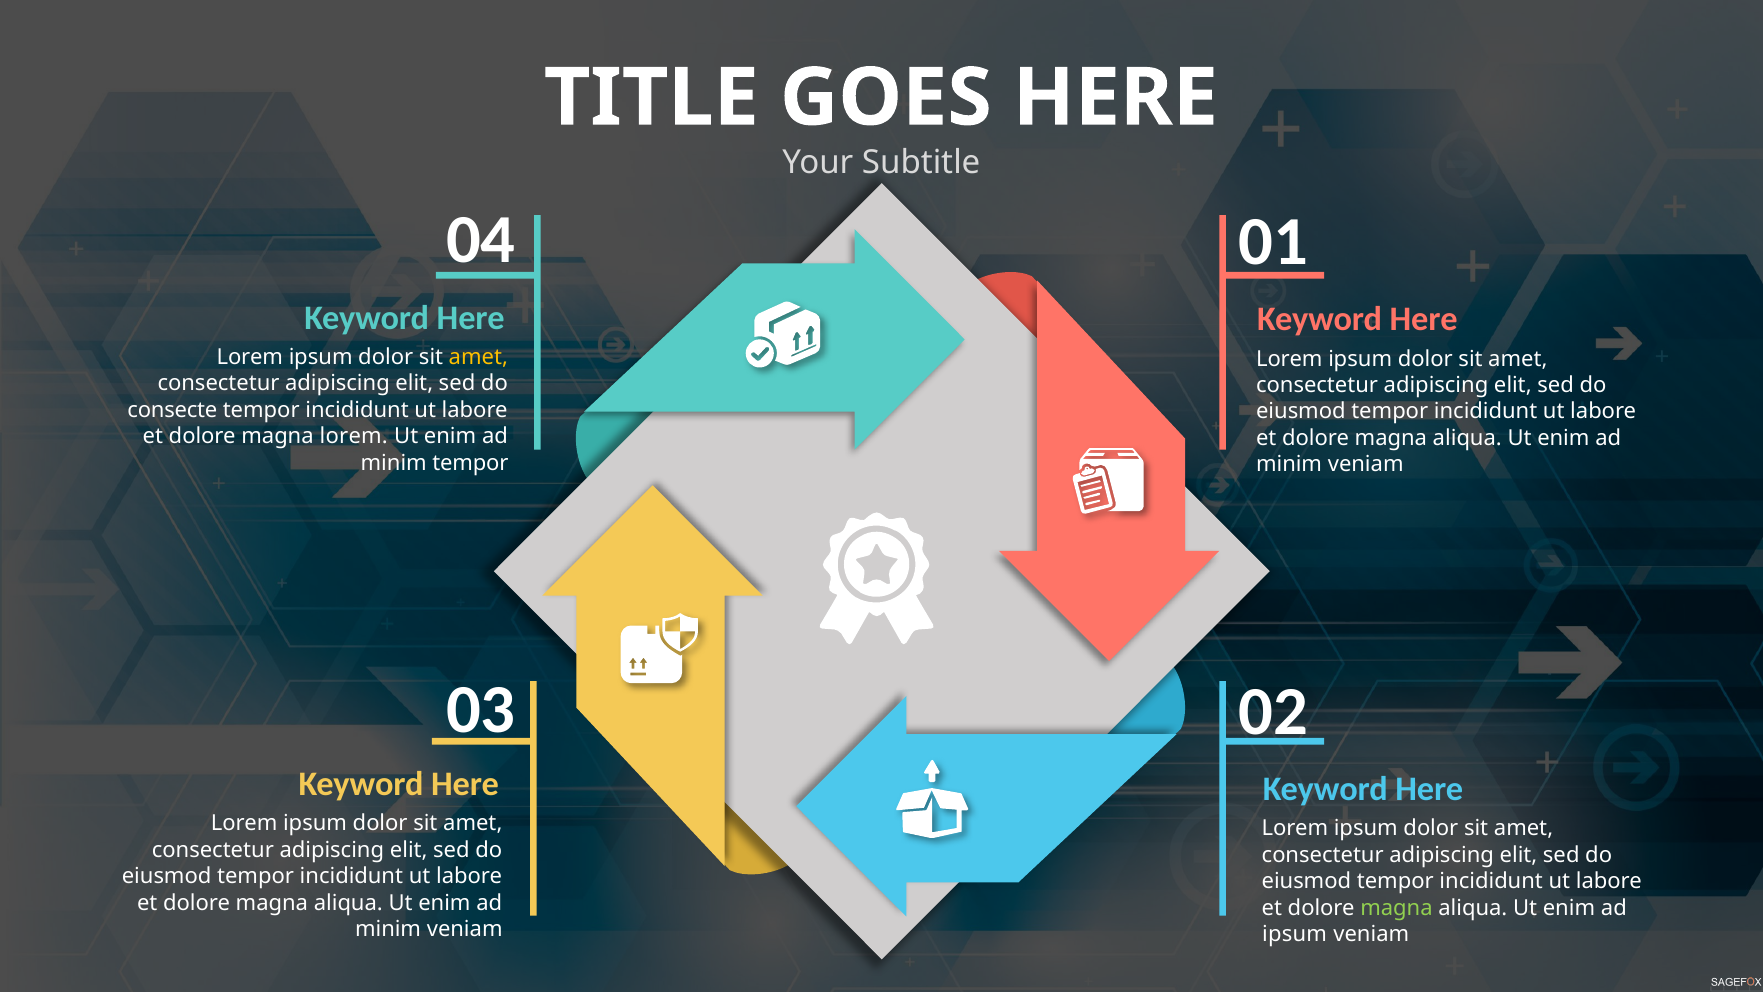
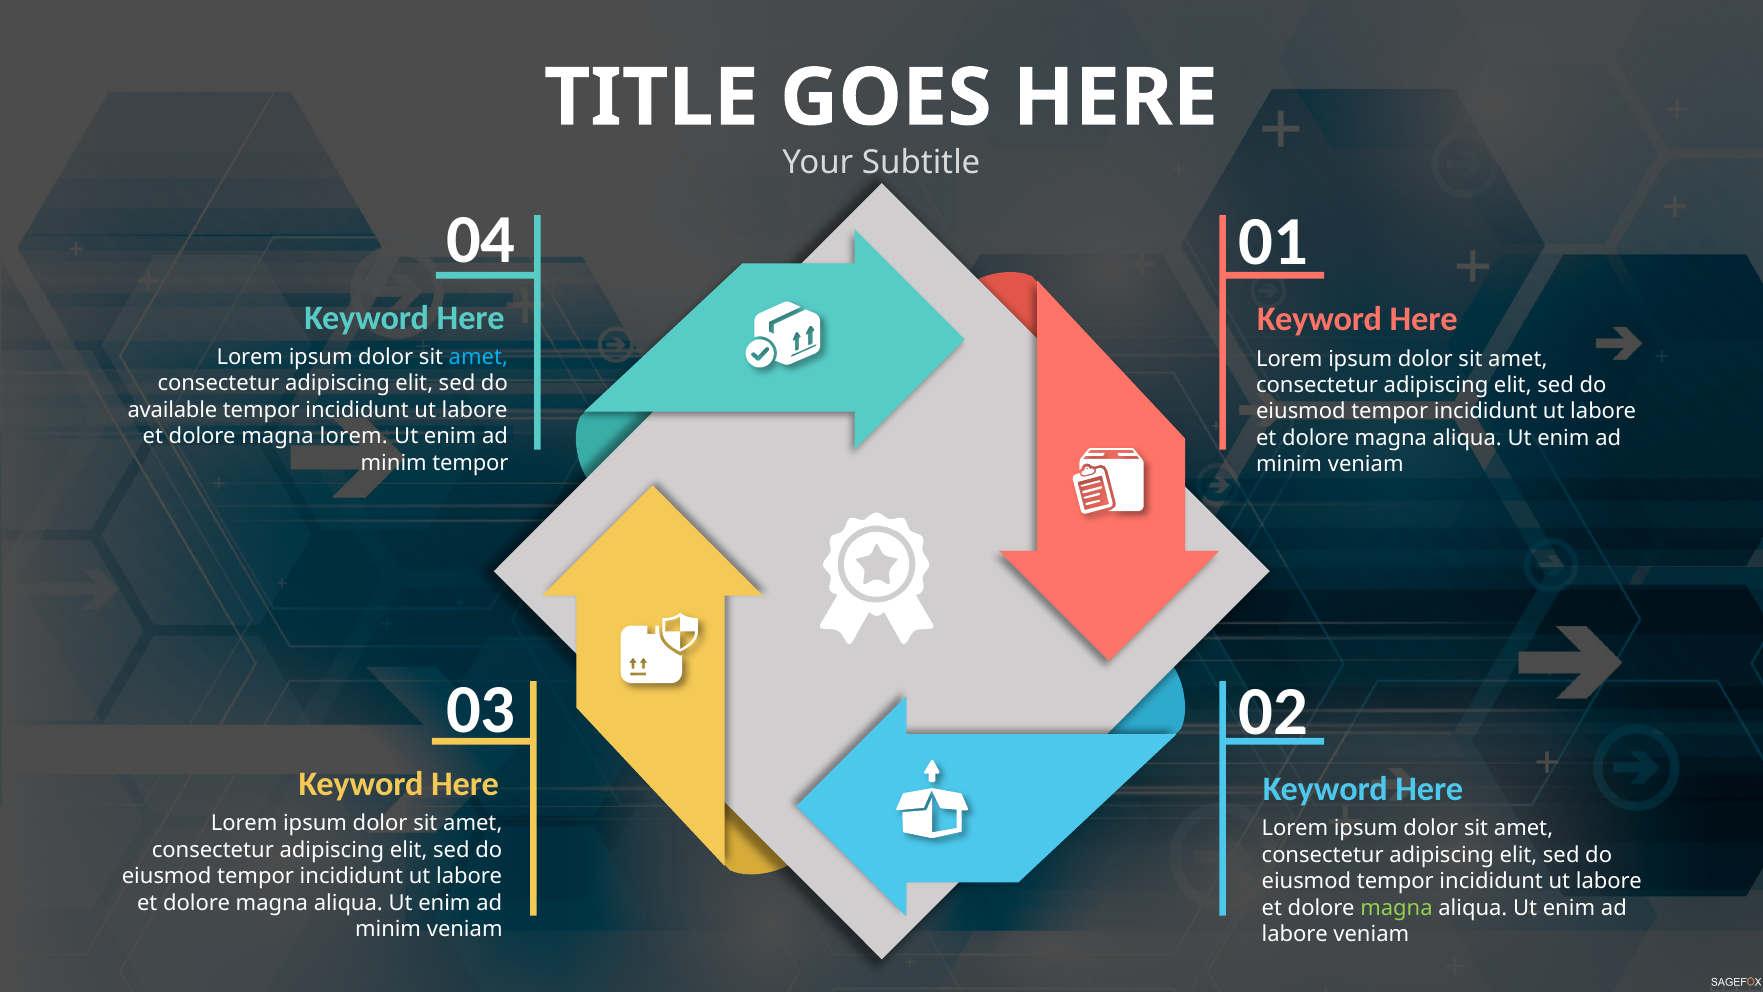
amet at (478, 357) colour: yellow -> light blue
consecte: consecte -> available
ipsum at (1295, 934): ipsum -> labore
